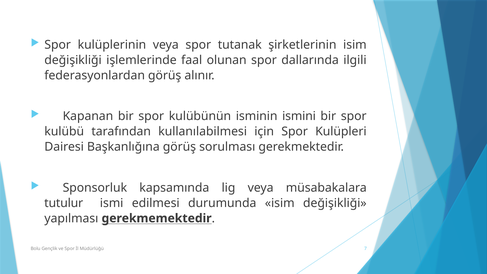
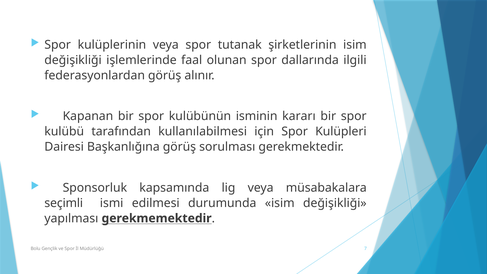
ismini: ismini -> kararı
tutulur: tutulur -> seçimli
